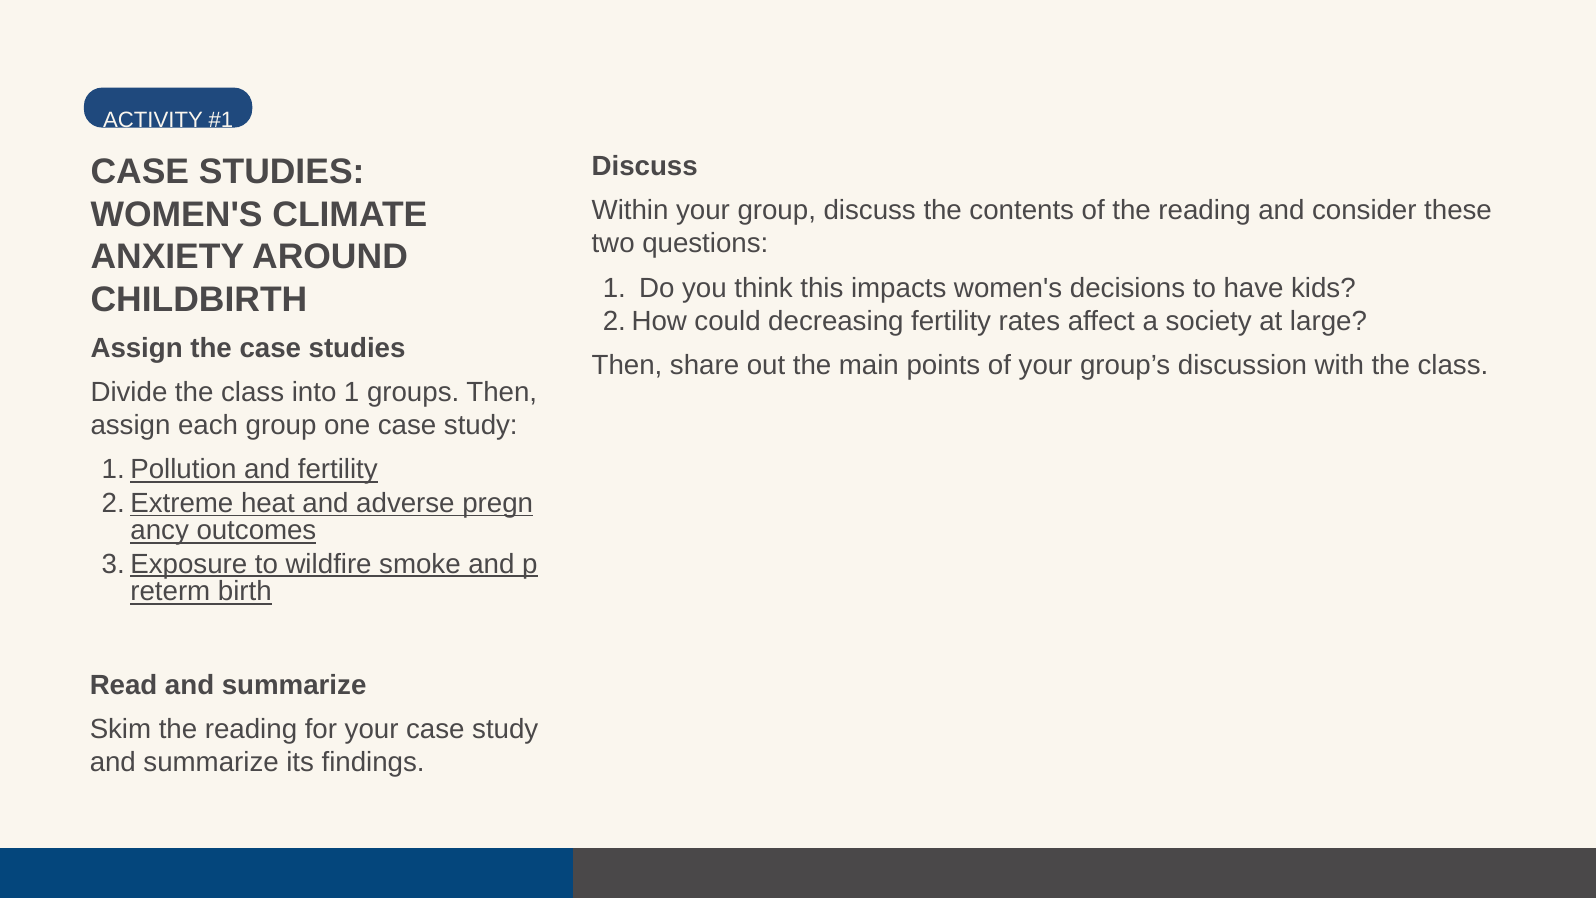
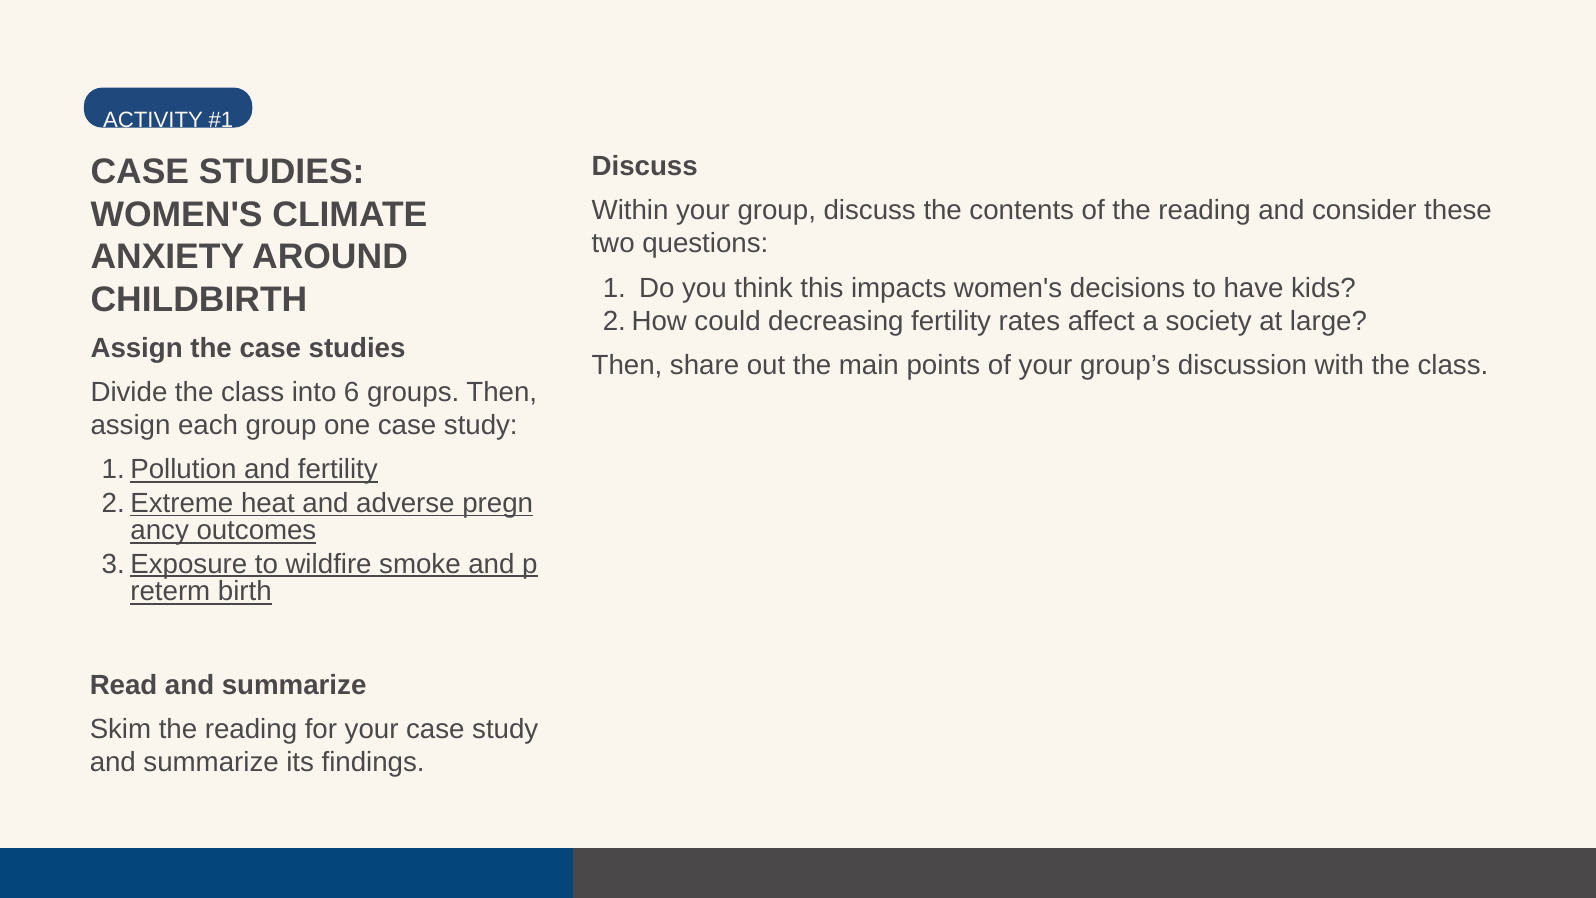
into 1: 1 -> 6
